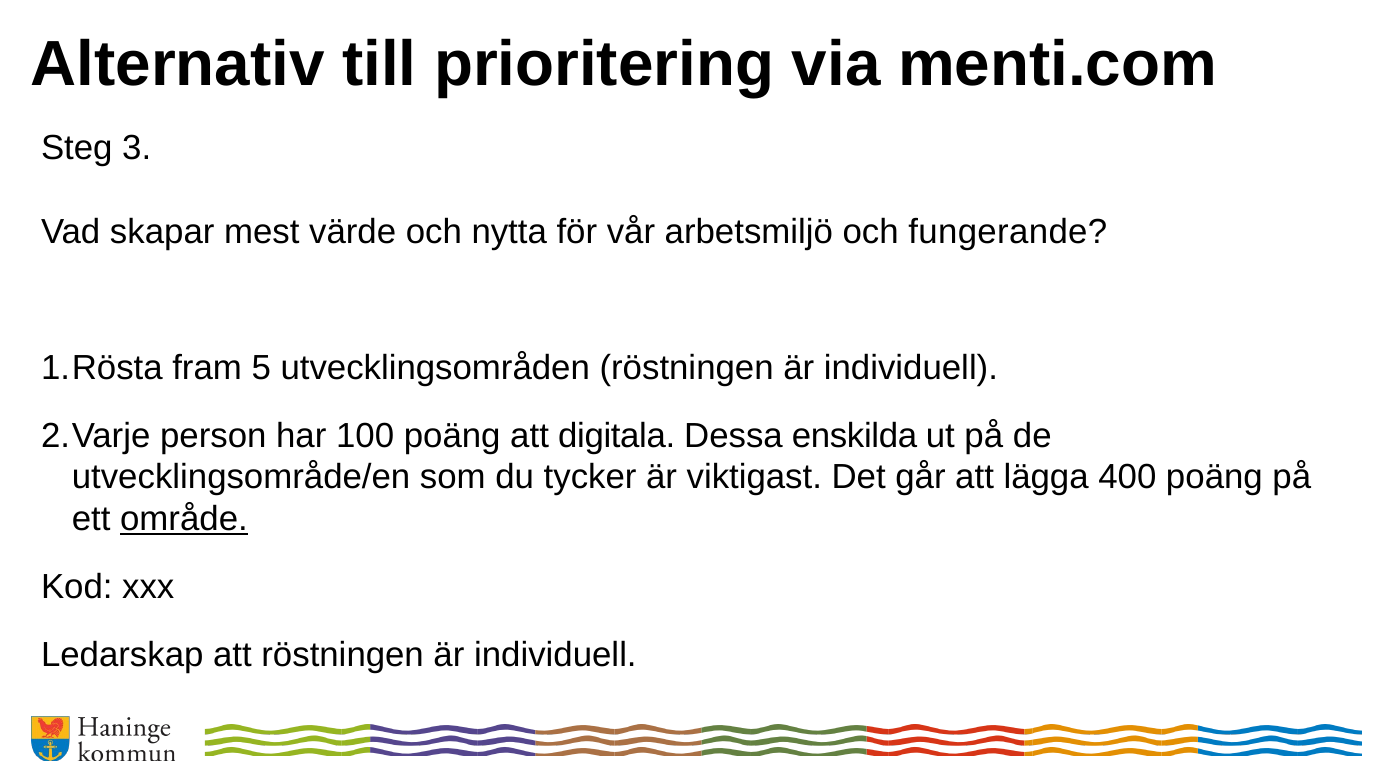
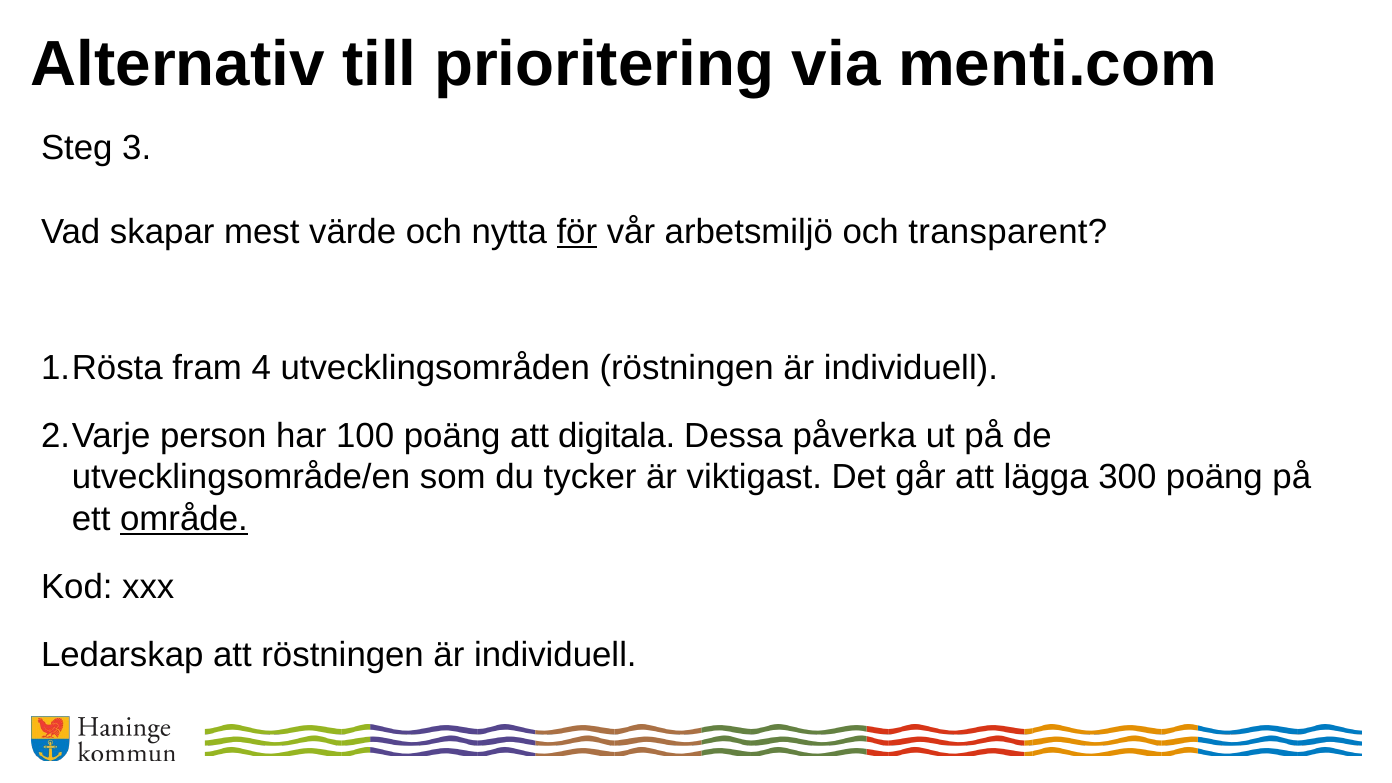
för underline: none -> present
fungerande: fungerande -> transparent
5: 5 -> 4
enskilda: enskilda -> påverka
400: 400 -> 300
